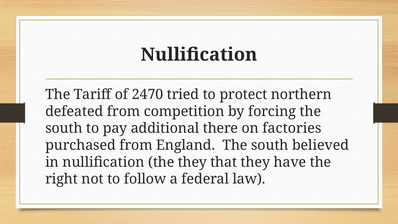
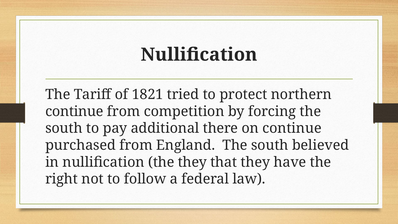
2470: 2470 -> 1821
defeated at (74, 111): defeated -> continue
on factories: factories -> continue
